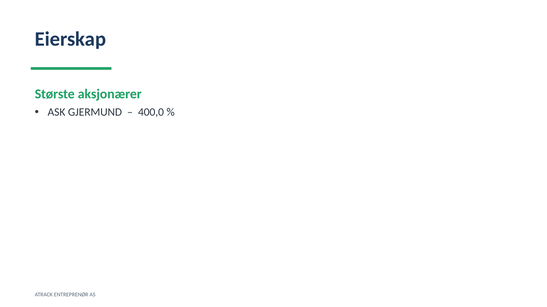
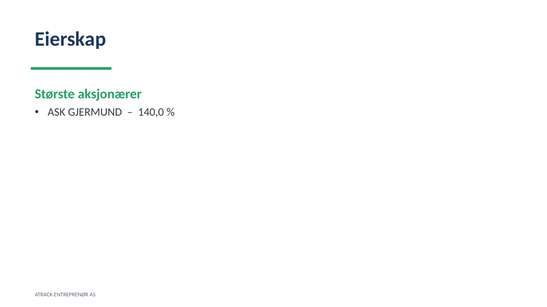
400,0: 400,0 -> 140,0
